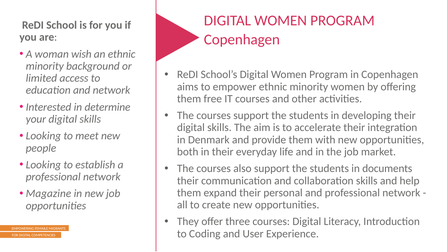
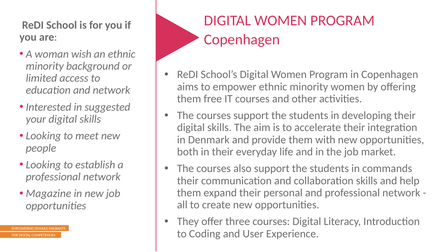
determine: determine -> suggested
documents: documents -> commands
